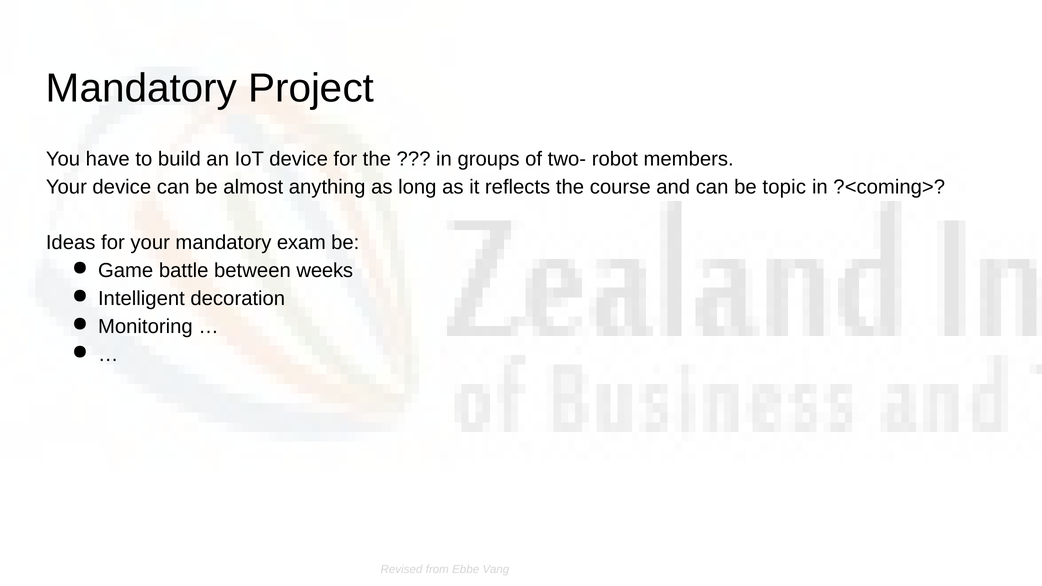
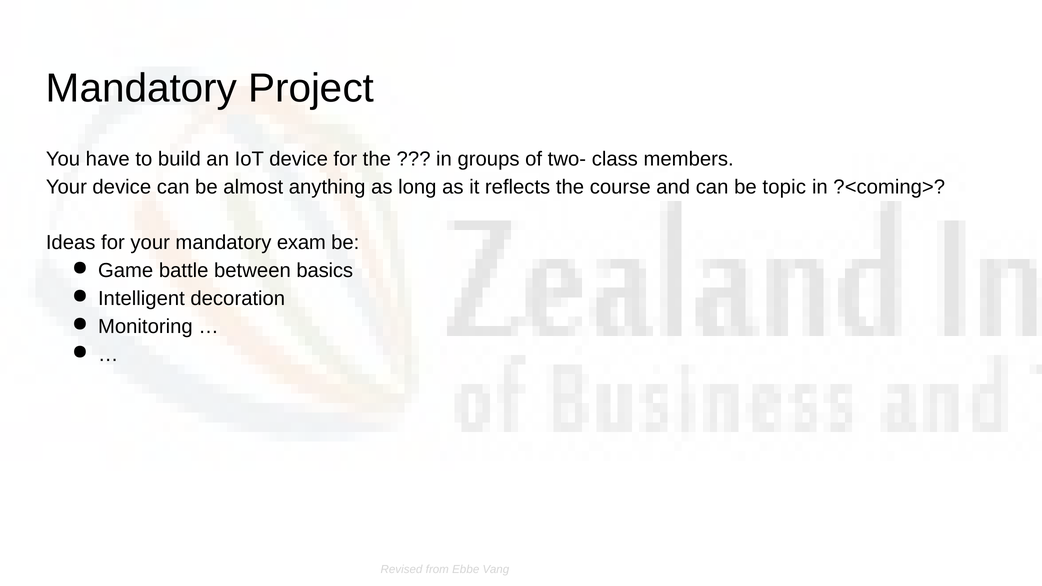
robot: robot -> class
weeks: weeks -> basics
